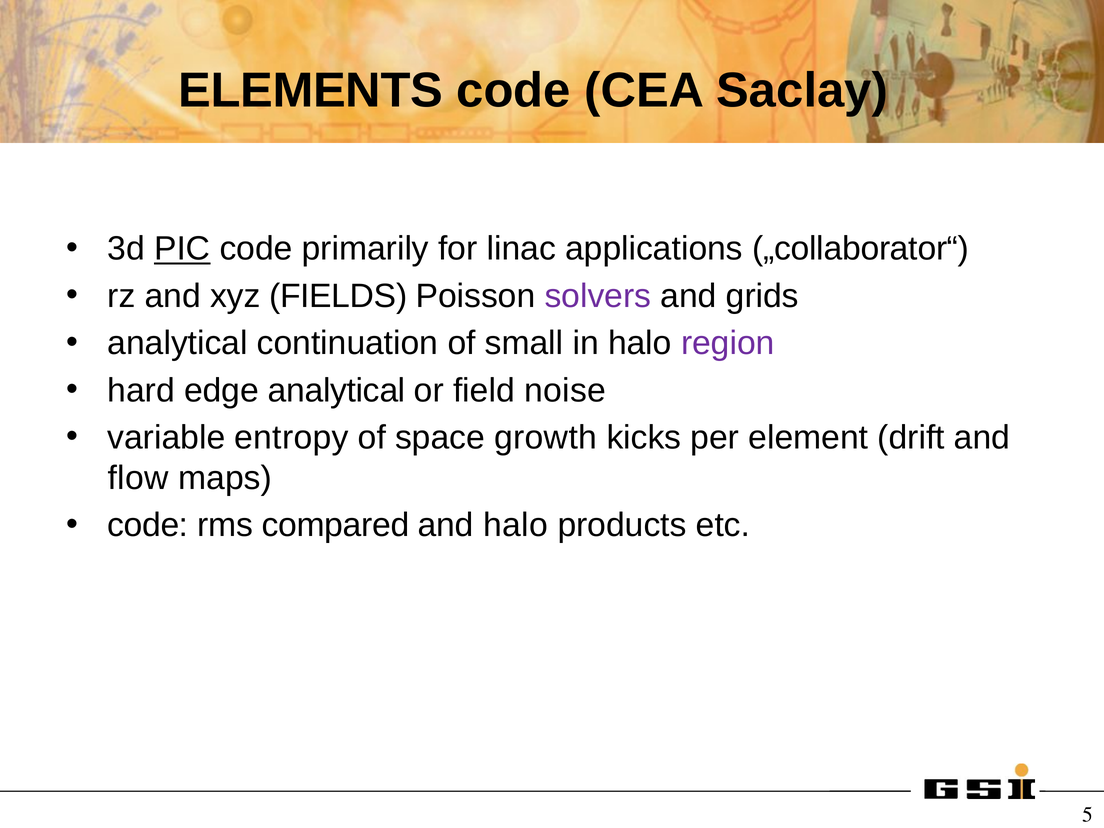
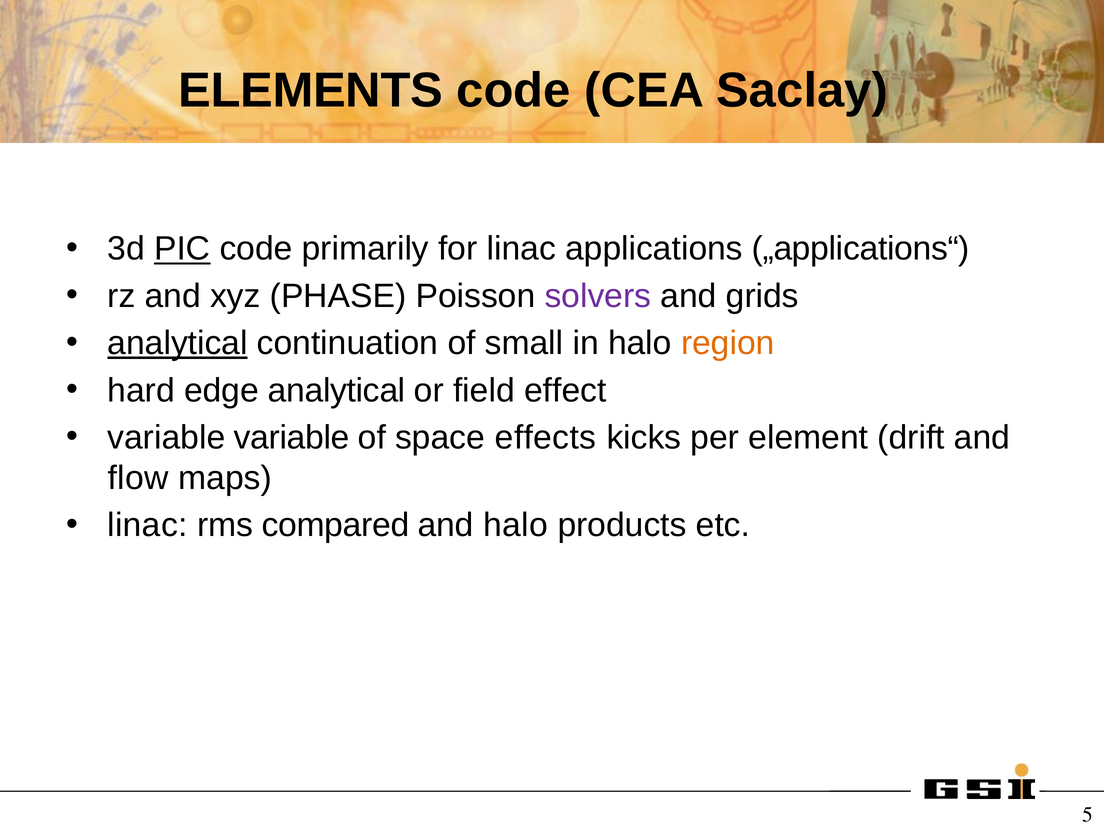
„collaborator“: „collaborator“ -> „applications“
FIELDS: FIELDS -> PHASE
analytical at (178, 343) underline: none -> present
region colour: purple -> orange
noise: noise -> effect
variable entropy: entropy -> variable
growth: growth -> effects
code at (148, 525): code -> linac
